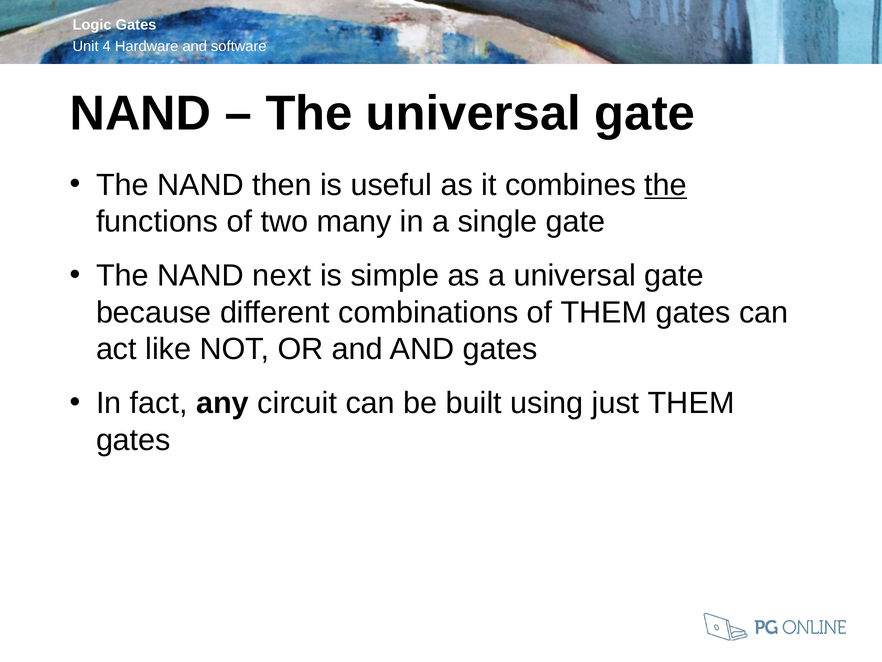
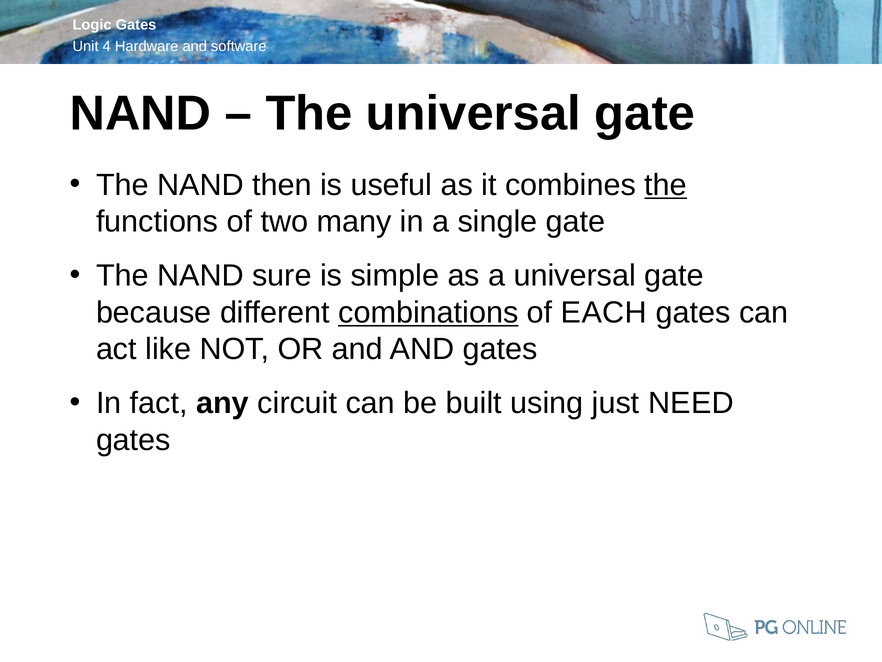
next: next -> sure
combinations underline: none -> present
of THEM: THEM -> EACH
just THEM: THEM -> NEED
